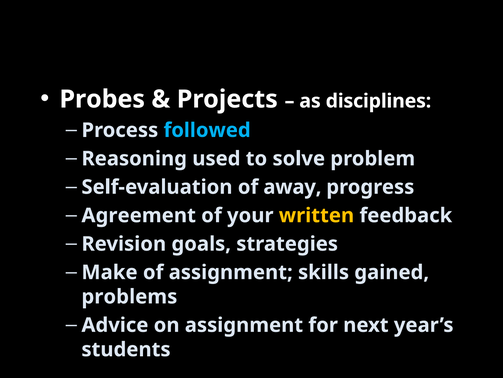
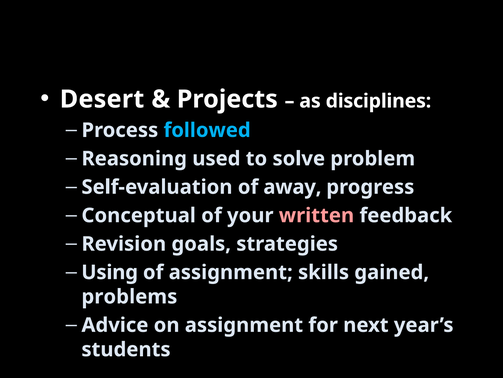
Probes: Probes -> Desert
Agreement: Agreement -> Conceptual
written colour: yellow -> pink
Make: Make -> Using
